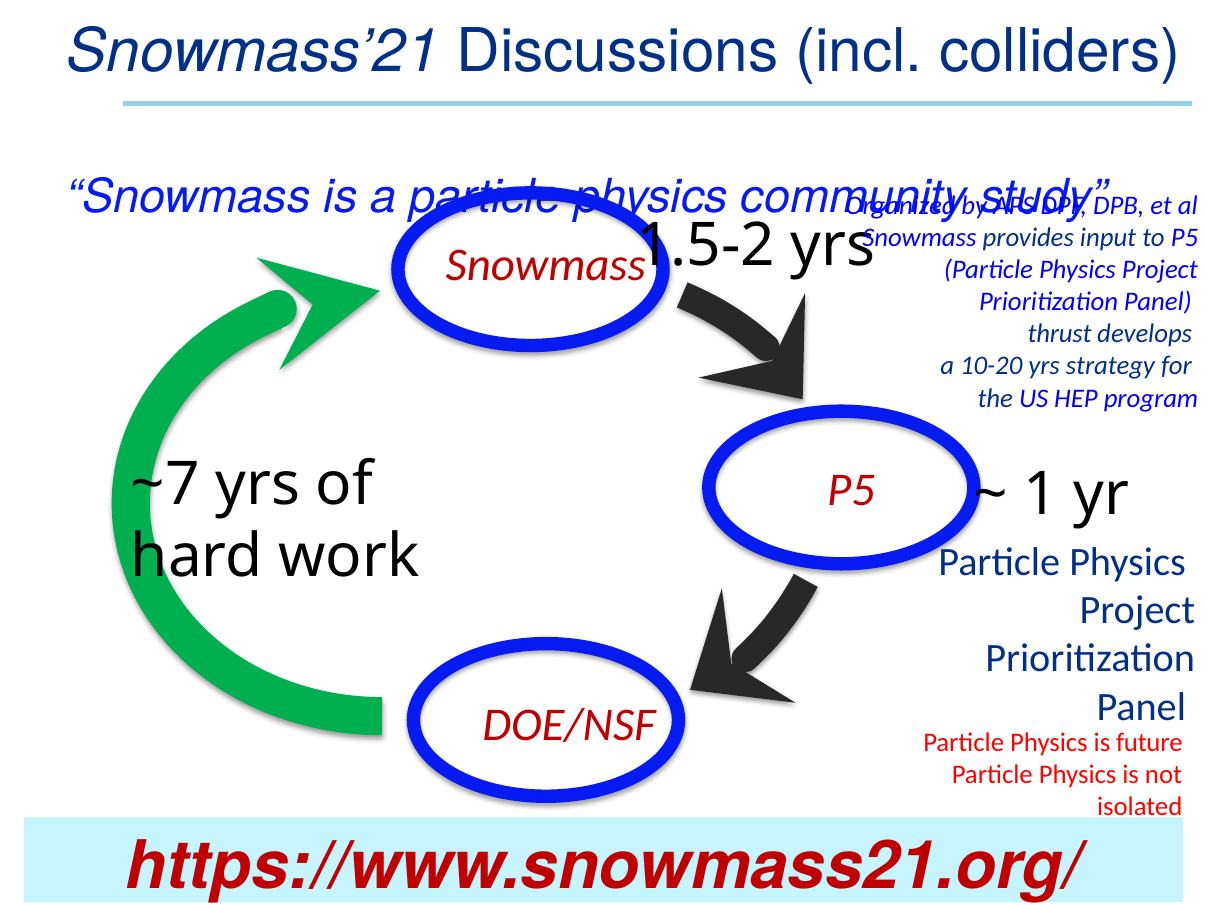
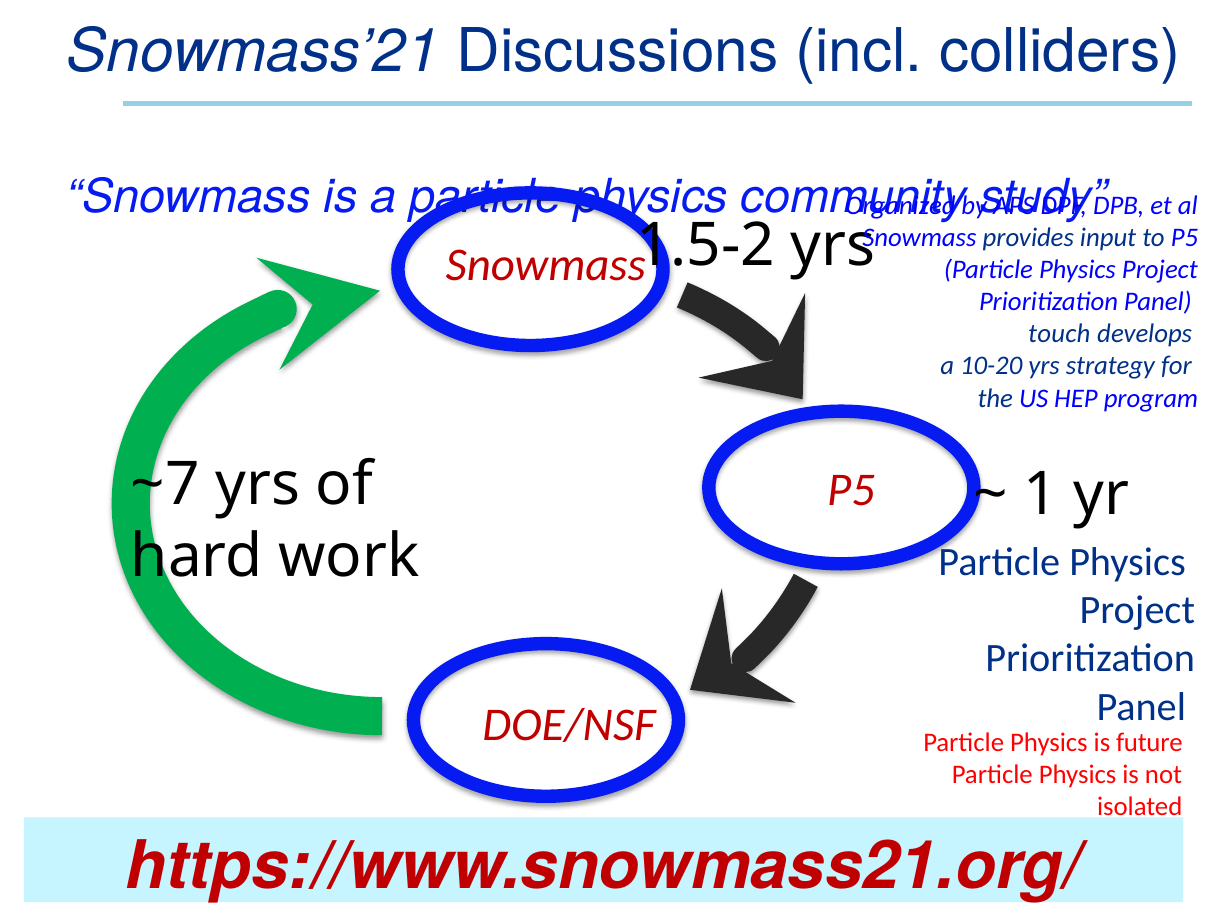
thrust: thrust -> touch
